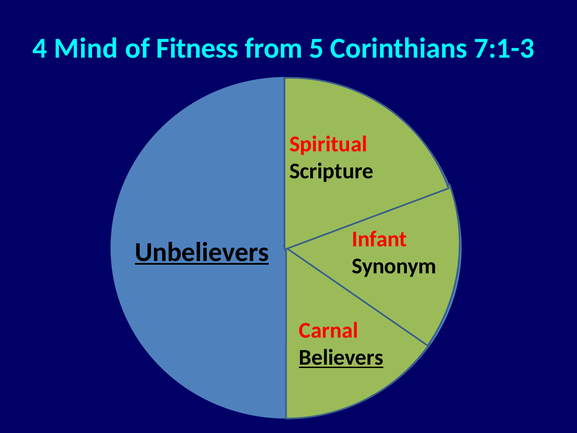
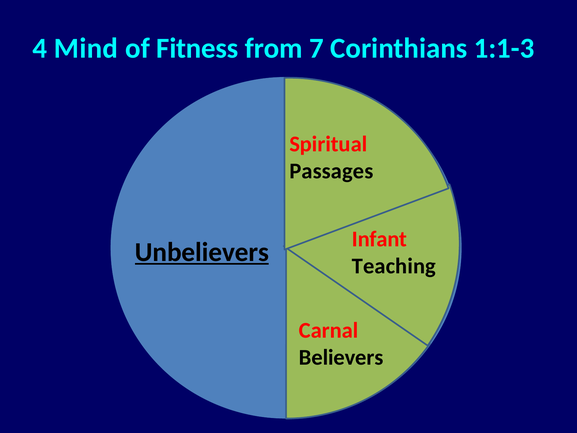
5: 5 -> 7
7:1-3: 7:1-3 -> 1:1-3
Scripture: Scripture -> Passages
Synonym: Synonym -> Teaching
Believers underline: present -> none
